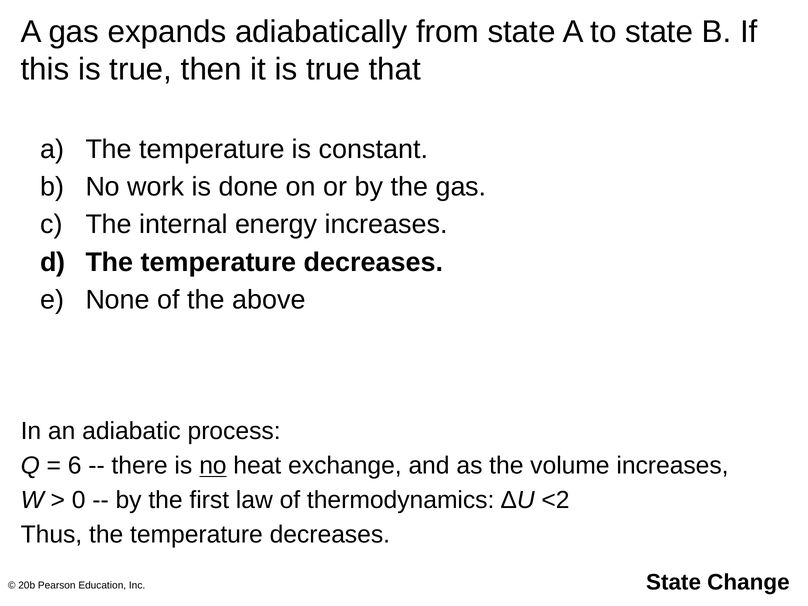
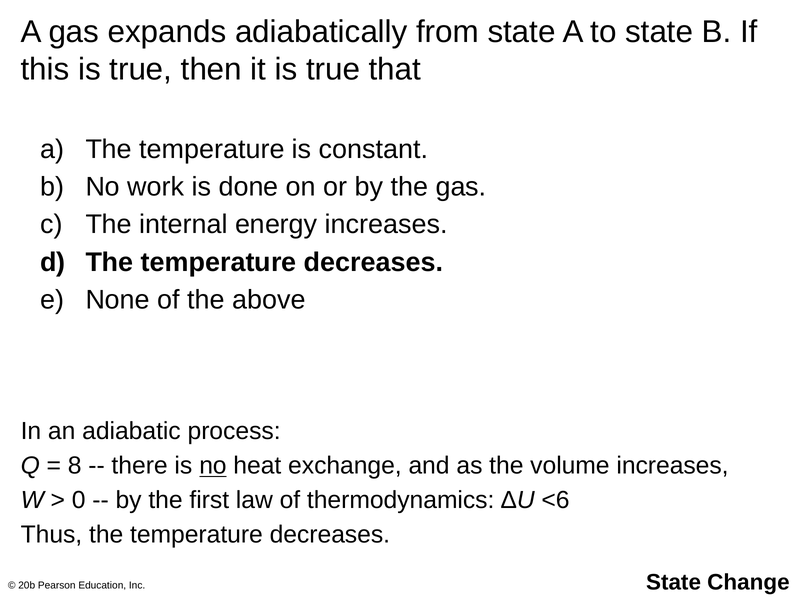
6: 6 -> 8
<2: <2 -> <6
